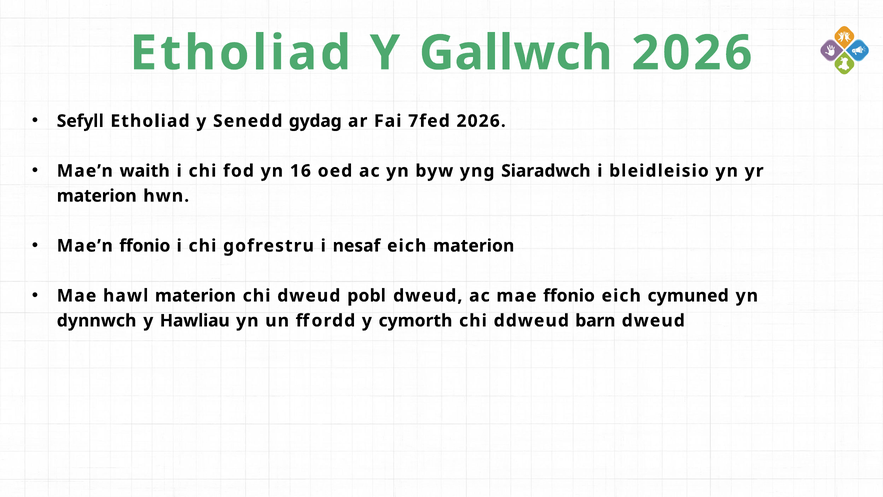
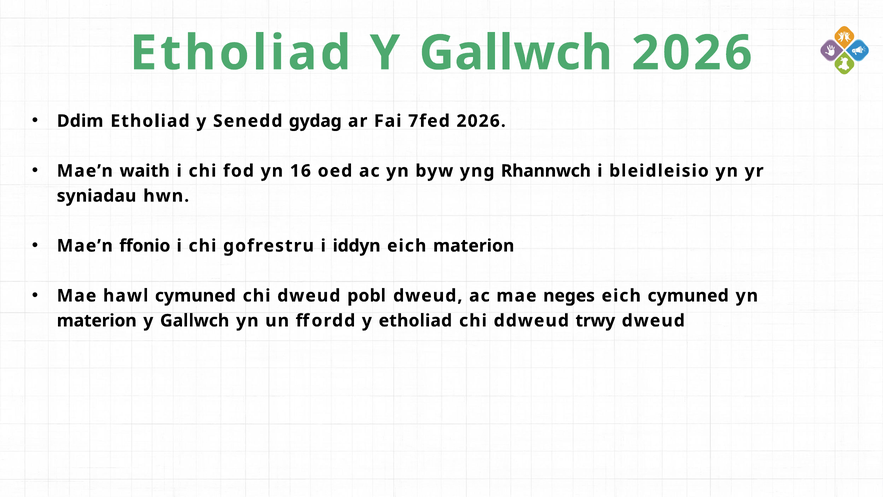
Sefyll: Sefyll -> Ddim
Siaradwch: Siaradwch -> Rhannwch
materion at (97, 196): materion -> syniadau
nesaf: nesaf -> iddyn
hawl materion: materion -> cymuned
mae ffonio: ffonio -> neges
dynnwch at (97, 321): dynnwch -> materion
Hawliau at (195, 321): Hawliau -> Gallwch
y cymorth: cymorth -> etholiad
barn: barn -> trwy
